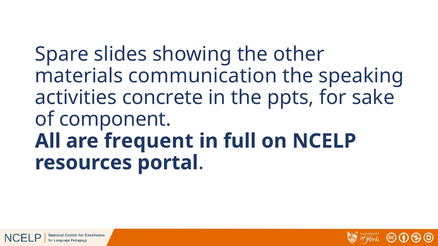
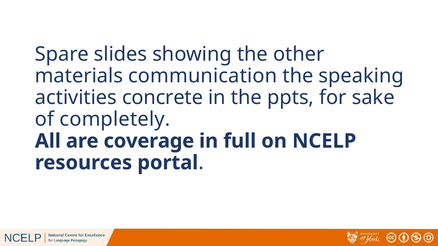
component: component -> completely
frequent: frequent -> coverage
